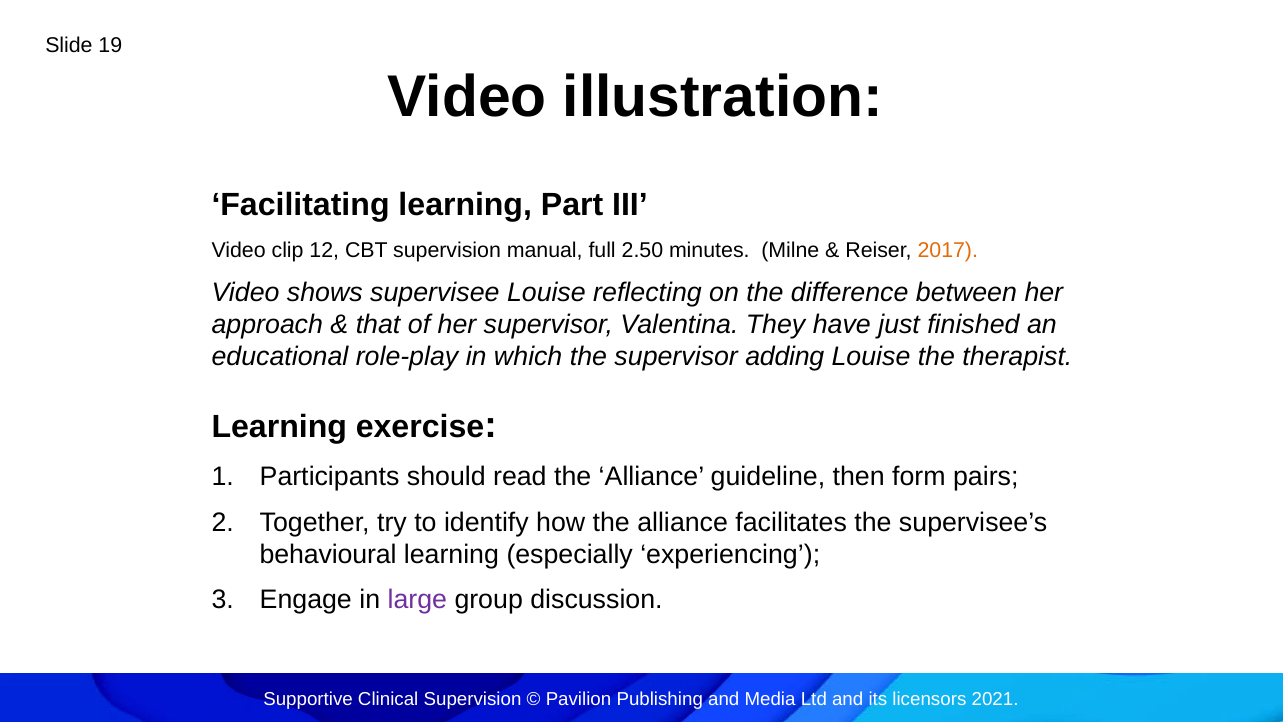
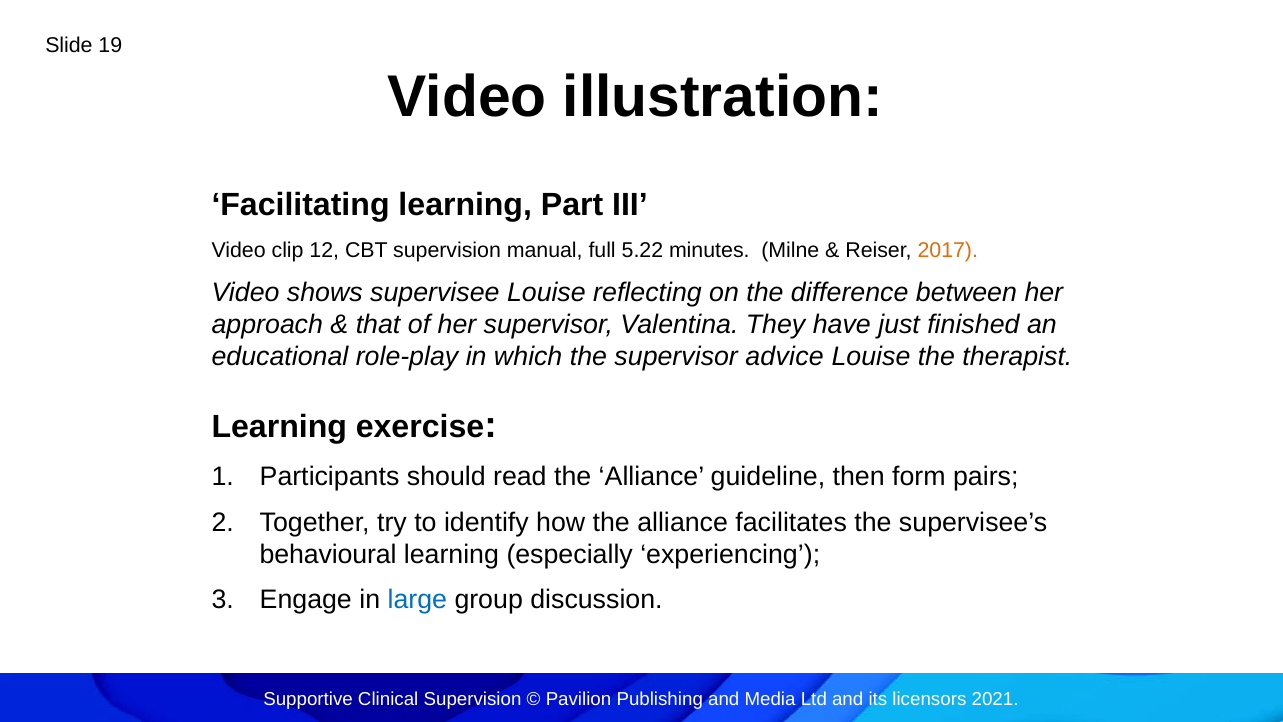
2.50: 2.50 -> 5.22
adding: adding -> advice
large colour: purple -> blue
